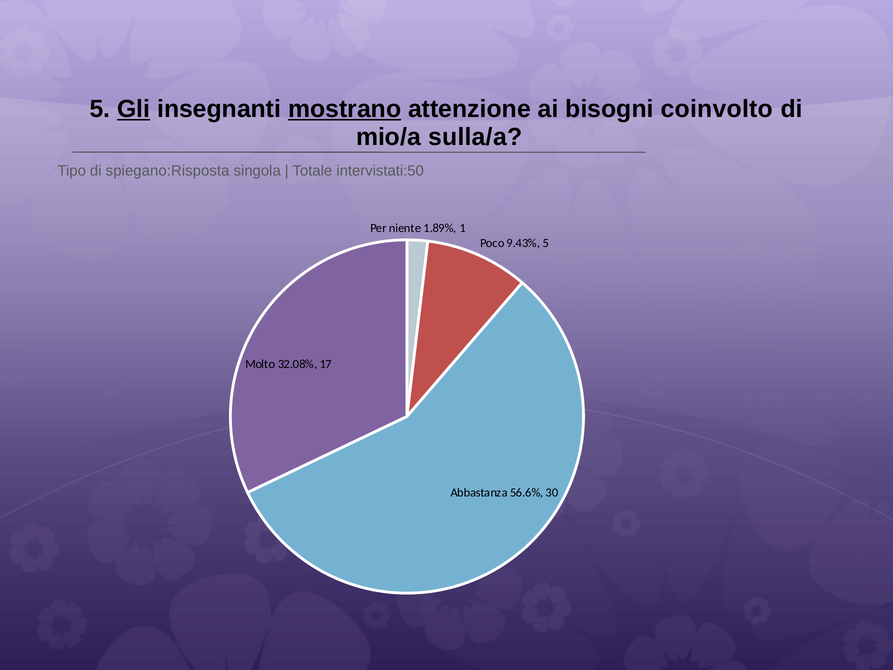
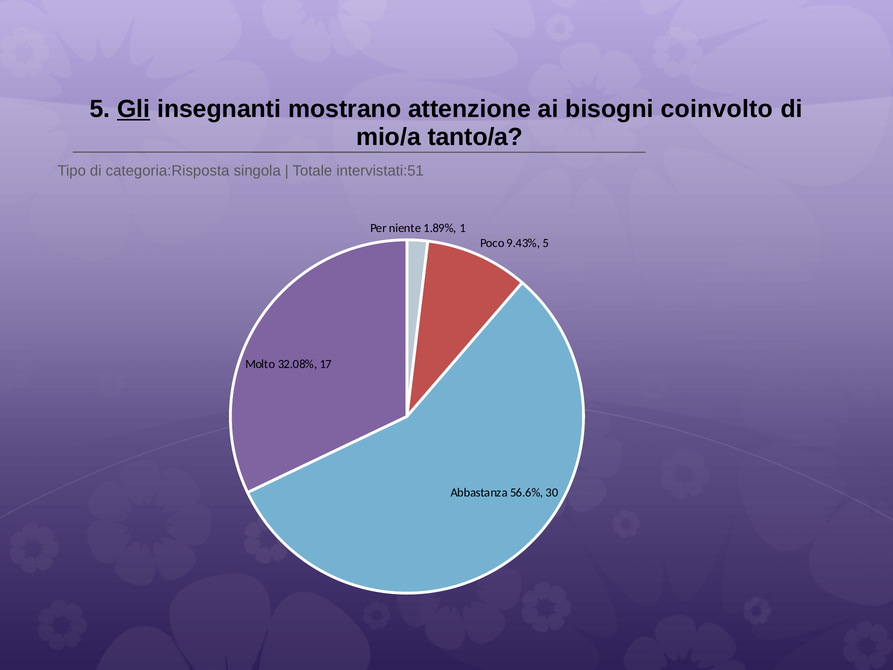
mostrano underline: present -> none
sulla/a: sulla/a -> tanto/a
spiegano:Risposta: spiegano:Risposta -> categoria:Risposta
intervistati:50: intervistati:50 -> intervistati:51
